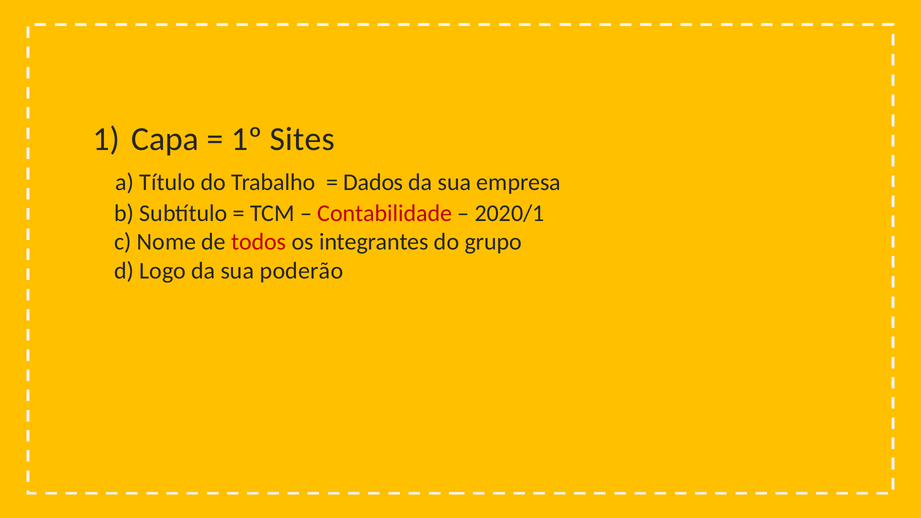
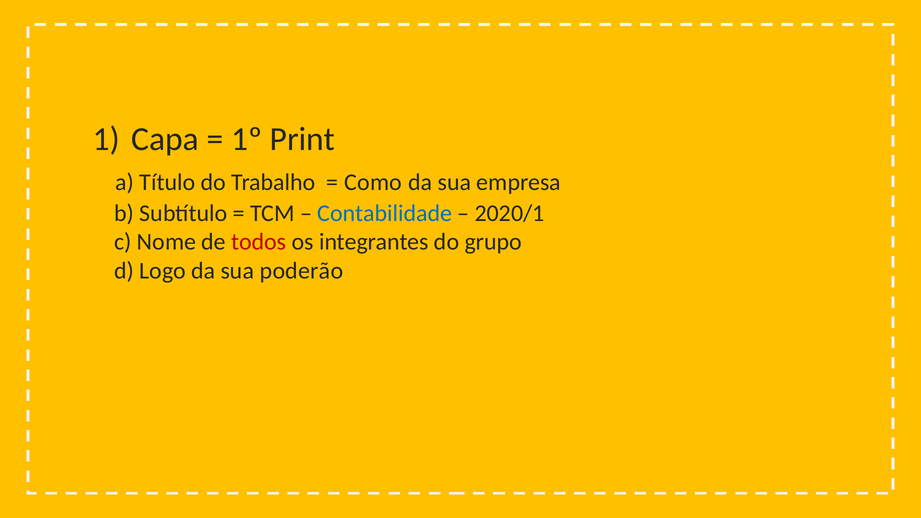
Sites: Sites -> Print
Dados: Dados -> Como
Contabilidade colour: red -> blue
